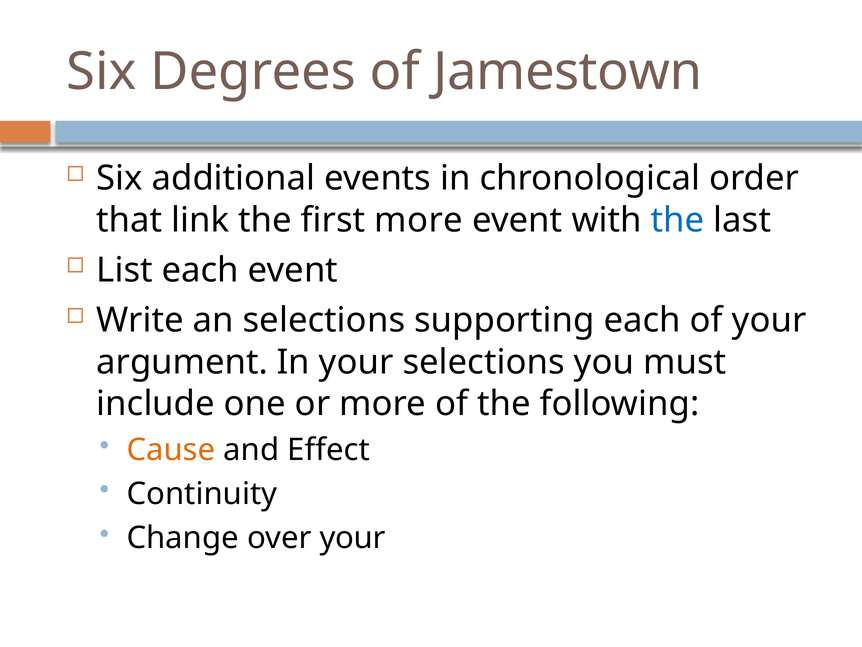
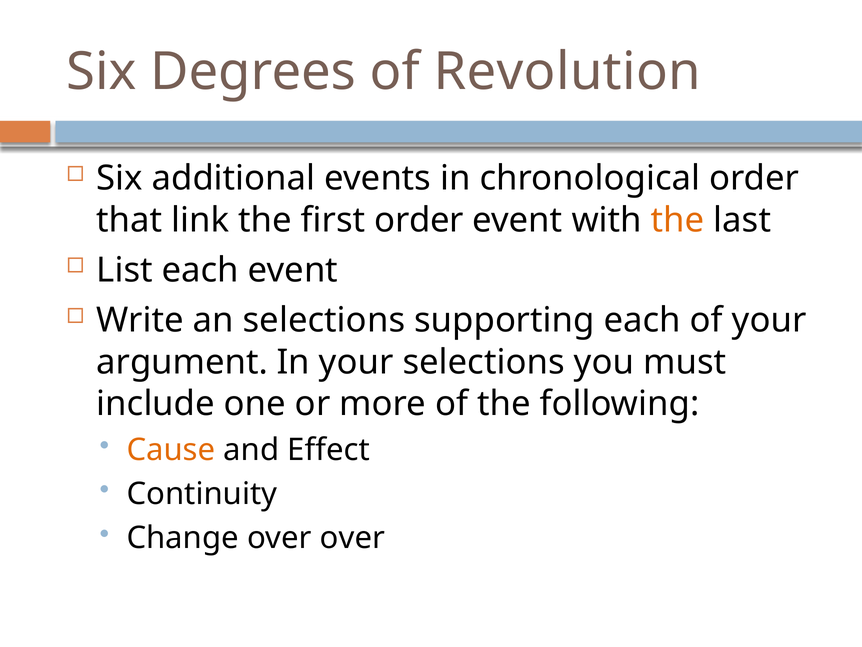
Jamestown: Jamestown -> Revolution
first more: more -> order
the at (678, 220) colour: blue -> orange
over your: your -> over
